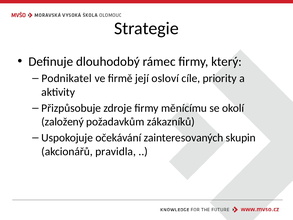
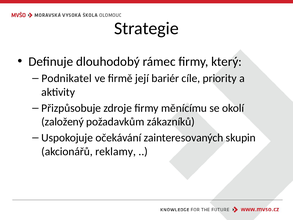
osloví: osloví -> bariér
pravidla: pravidla -> reklamy
